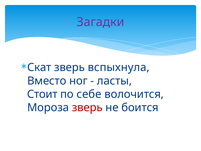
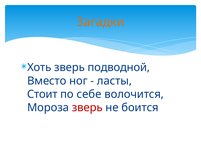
Загадки colour: purple -> orange
Скат: Скат -> Хоть
вспыхнула: вспыхнула -> подводной
